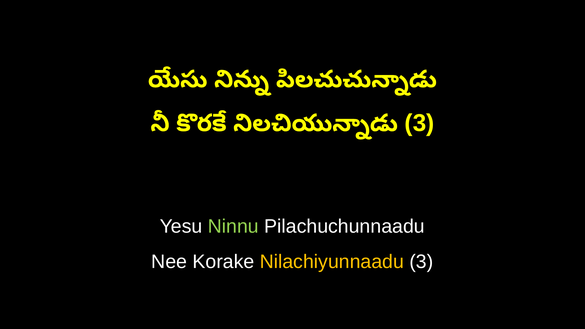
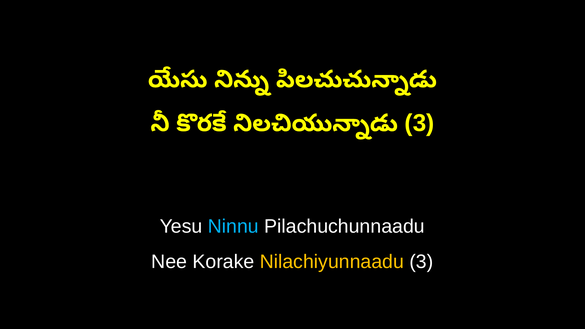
Ninnu colour: light green -> light blue
